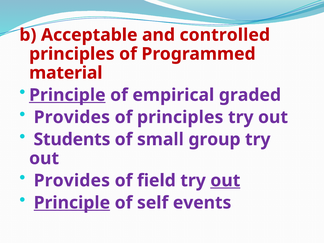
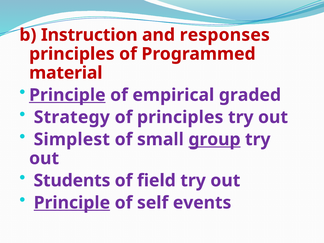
Acceptable: Acceptable -> Instruction
controlled: controlled -> responses
Provides at (72, 117): Provides -> Strategy
Students: Students -> Simplest
group underline: none -> present
Provides at (72, 181): Provides -> Students
out at (225, 181) underline: present -> none
